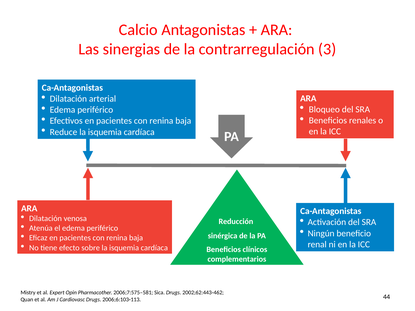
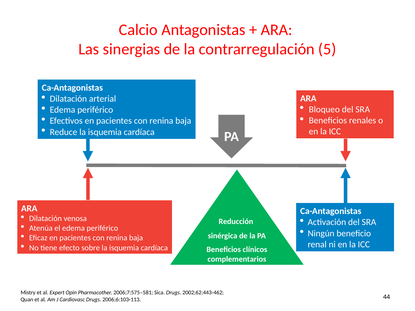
3: 3 -> 5
